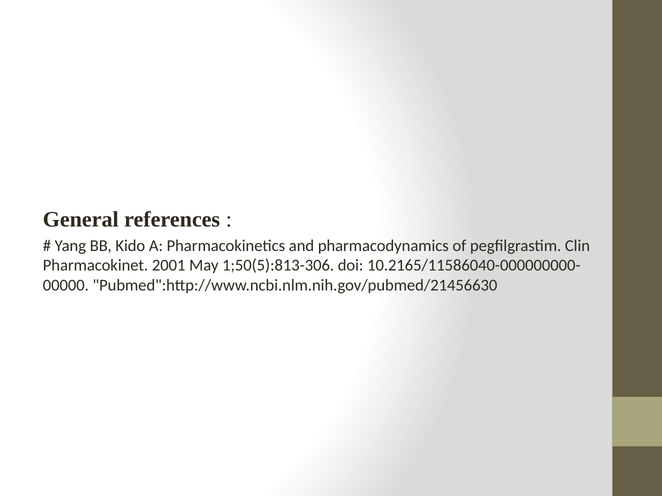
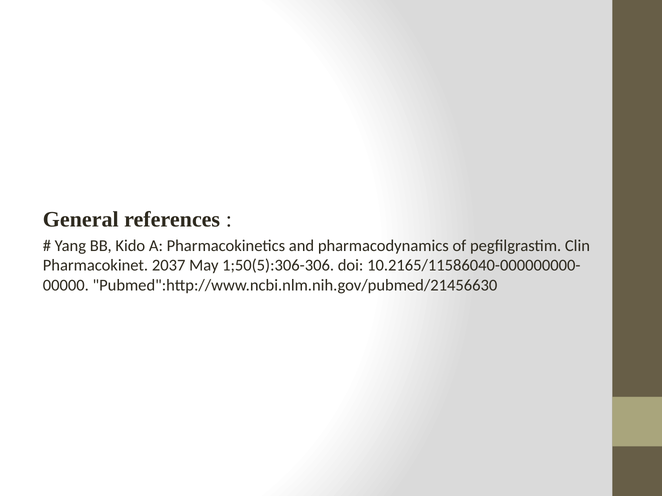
2001: 2001 -> 2037
1;50(5):813-306: 1;50(5):813-306 -> 1;50(5):306-306
